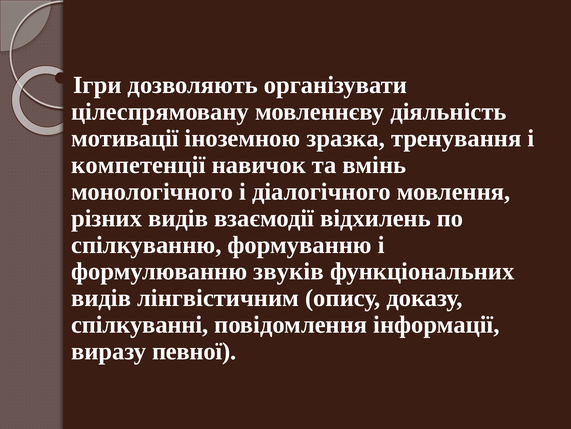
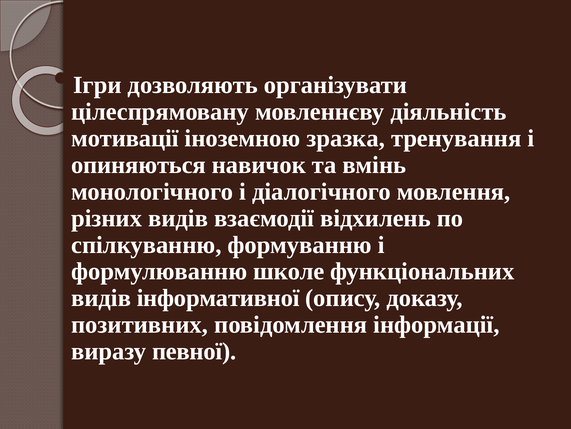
компетенції: компетенції -> опиняються
звуків: звуків -> школе
лінгвістичним: лінгвістичним -> інформативної
спілкуванні: спілкуванні -> позитивних
